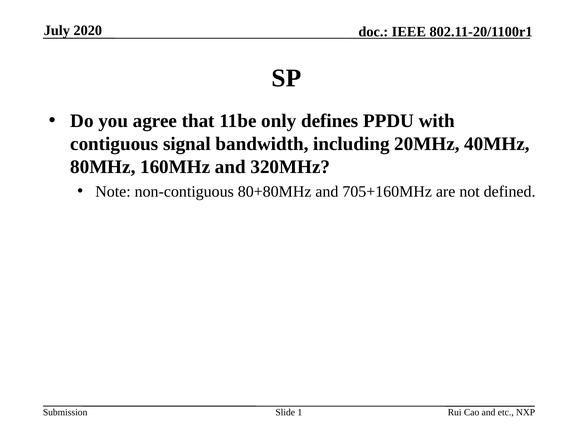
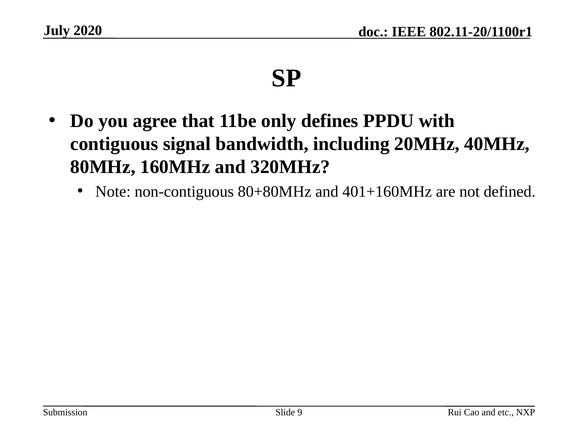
705+160MHz: 705+160MHz -> 401+160MHz
1: 1 -> 9
